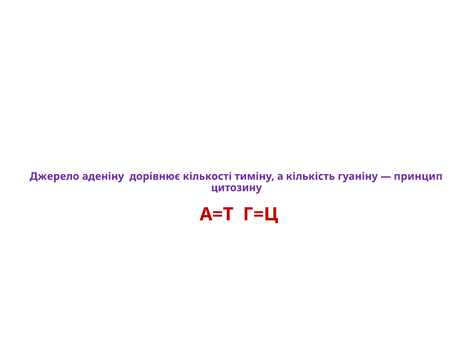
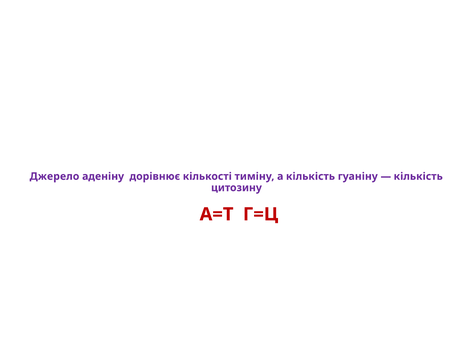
принцип at (418, 176): принцип -> кількість
